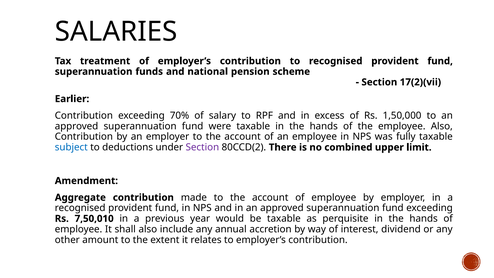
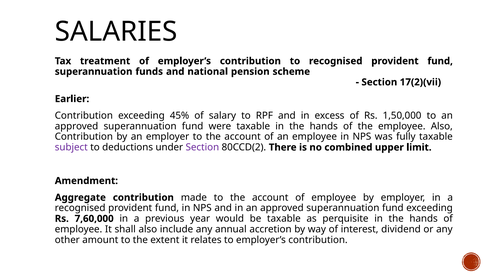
70%: 70% -> 45%
subject colour: blue -> purple
7,50,010: 7,50,010 -> 7,60,000
